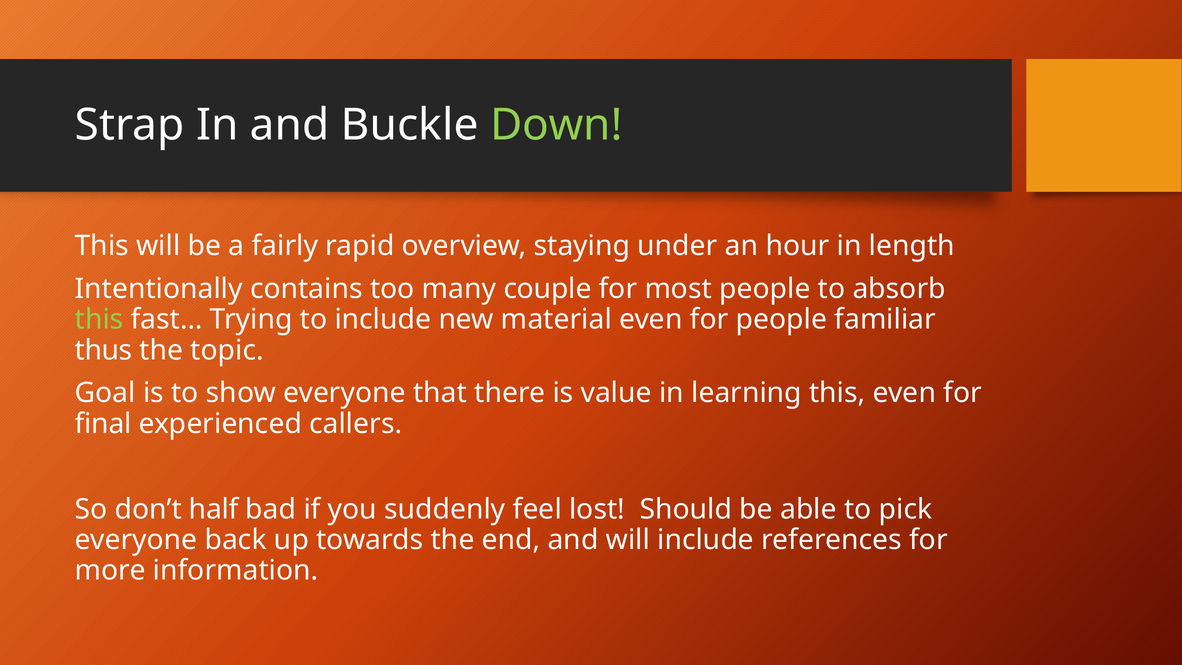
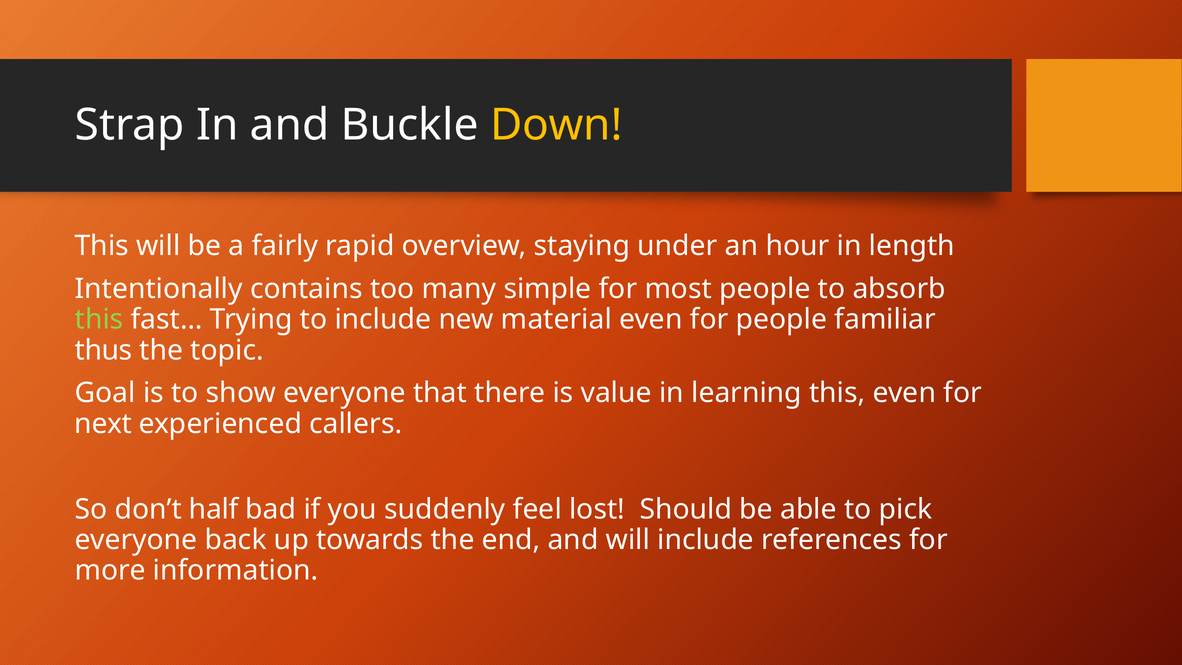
Down colour: light green -> yellow
couple: couple -> simple
final: final -> next
